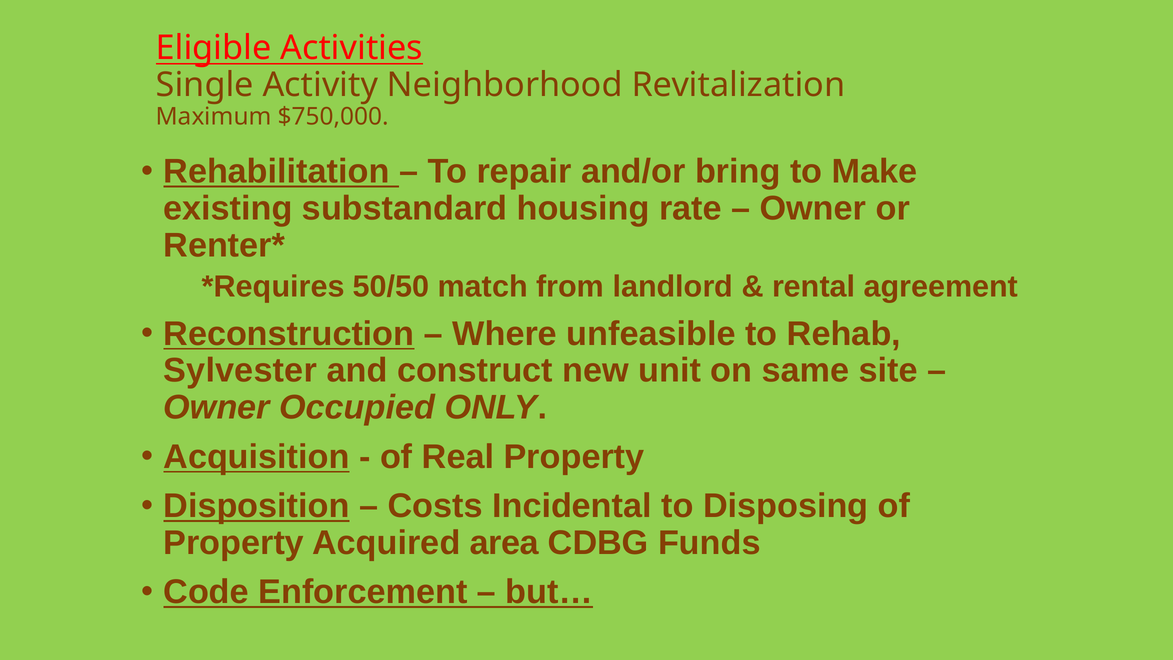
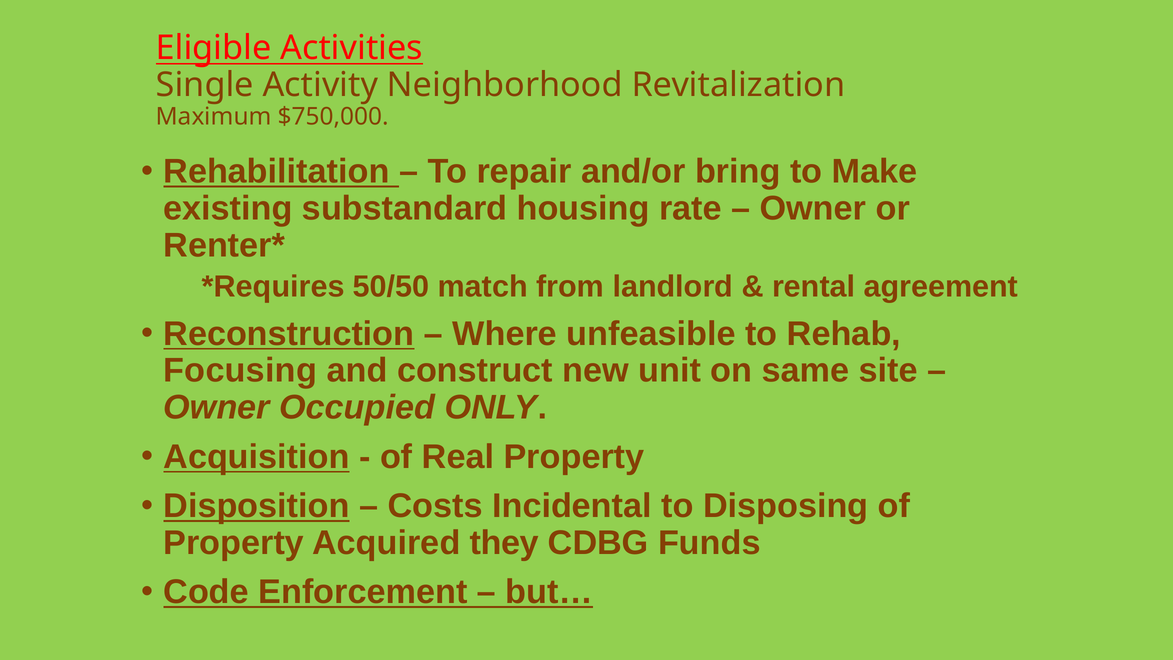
Sylvester: Sylvester -> Focusing
area: area -> they
